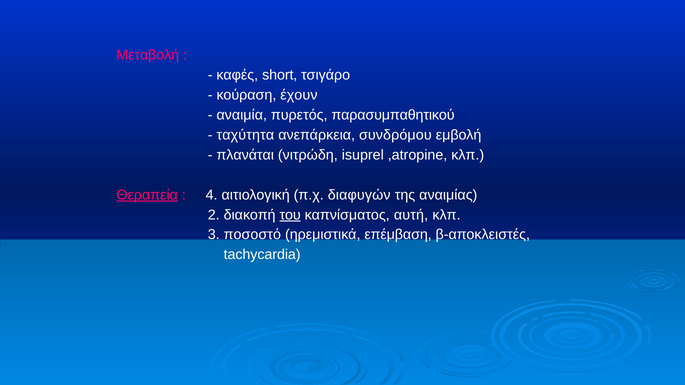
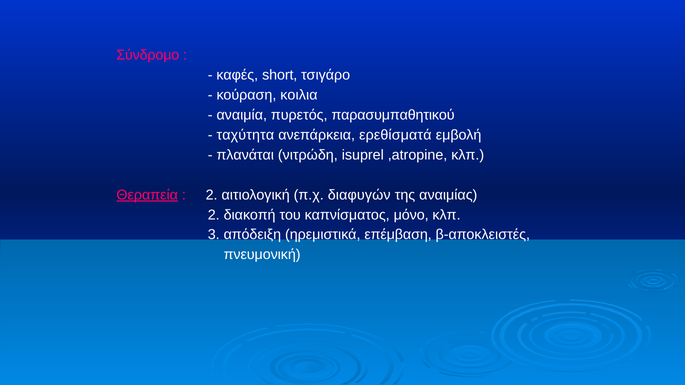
Μεταβολή: Μεταβολή -> Σύνδρομο
έχουν: έχουν -> κοιλια
συνδρόμου: συνδρόμου -> ερεθίσματά
4 at (212, 195): 4 -> 2
του underline: present -> none
αυτή: αυτή -> μόνο
ποσοστό: ποσοστό -> απόδειξη
tachycardia: tachycardia -> πνευμονική
